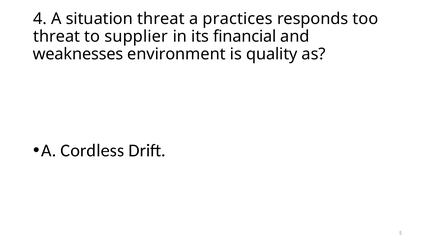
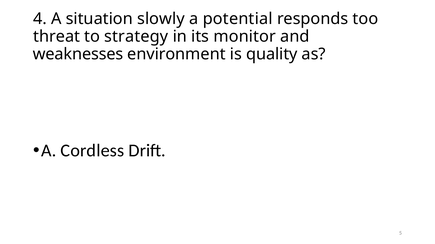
situation threat: threat -> slowly
practices: practices -> potential
supplier: supplier -> strategy
financial: financial -> monitor
